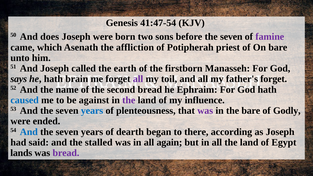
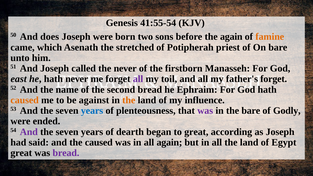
41:47-54: 41:47-54 -> 41:55-54
before the seven: seven -> again
famine colour: purple -> orange
affliction: affliction -> stretched
the earth: earth -> never
says: says -> east
hath brain: brain -> never
caused at (25, 100) colour: blue -> orange
the at (129, 100) colour: purple -> orange
And at (29, 132) colour: blue -> purple
to there: there -> great
the stalled: stalled -> caused
lands at (21, 153): lands -> great
